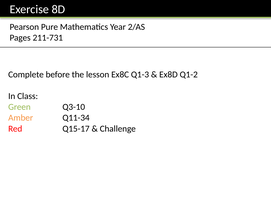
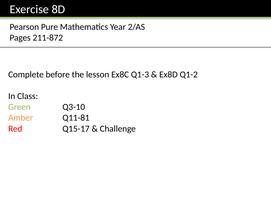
211-731: 211-731 -> 211-872
Q11-34: Q11-34 -> Q11-81
